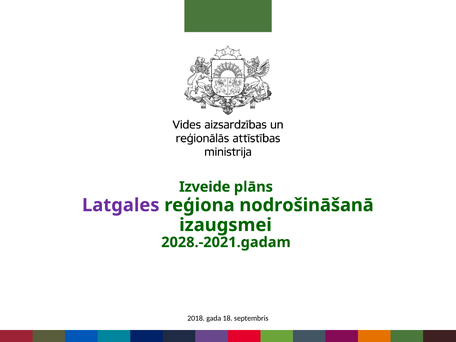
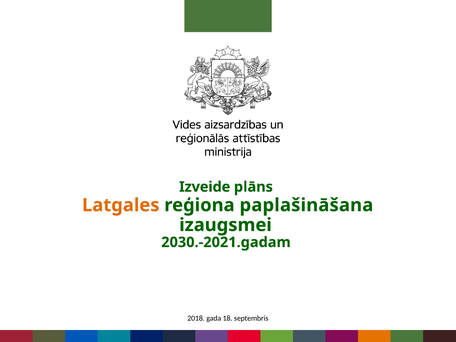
Latgales colour: purple -> orange
nodrošināšanā: nodrošināšanā -> paplašināšana
2028.-2021.gadam: 2028.-2021.gadam -> 2030.-2021.gadam
